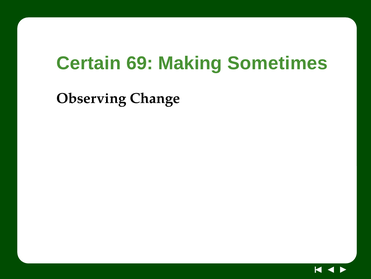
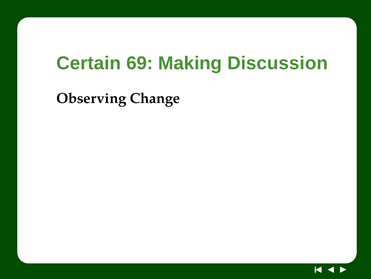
Sometimes: Sometimes -> Discussion
